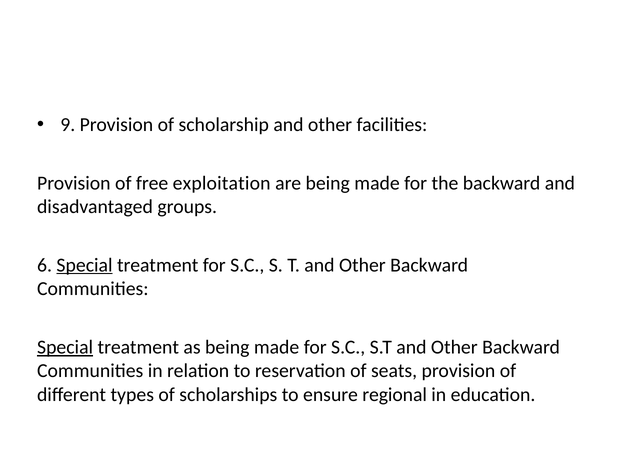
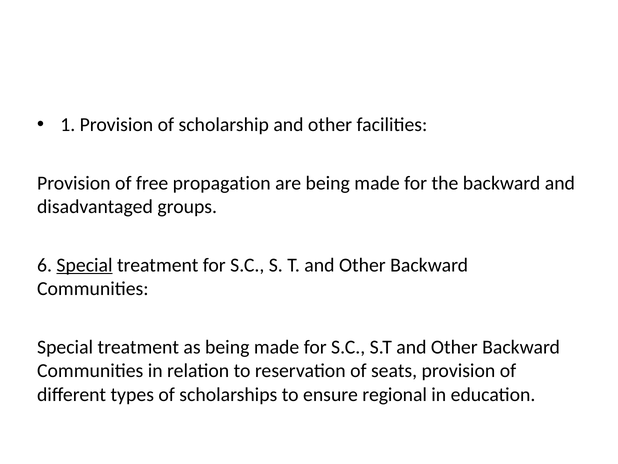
9: 9 -> 1
exploitation: exploitation -> propagation
Special at (65, 347) underline: present -> none
